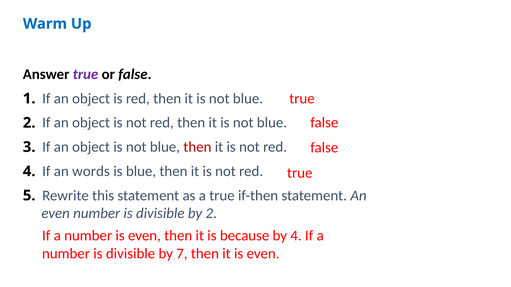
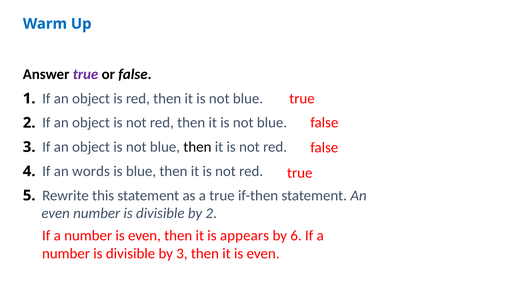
then at (197, 147) colour: red -> black
because: because -> appears
by 4: 4 -> 6
by 7: 7 -> 3
